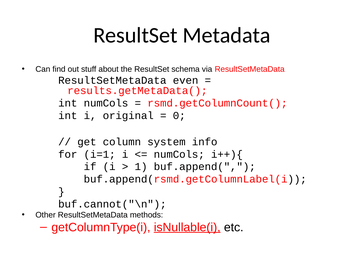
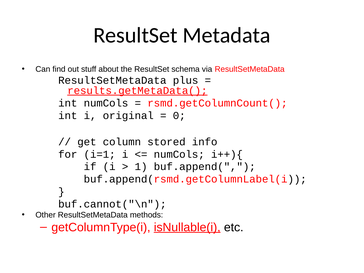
even: even -> plus
results.getMetaData( underline: none -> present
system: system -> stored
